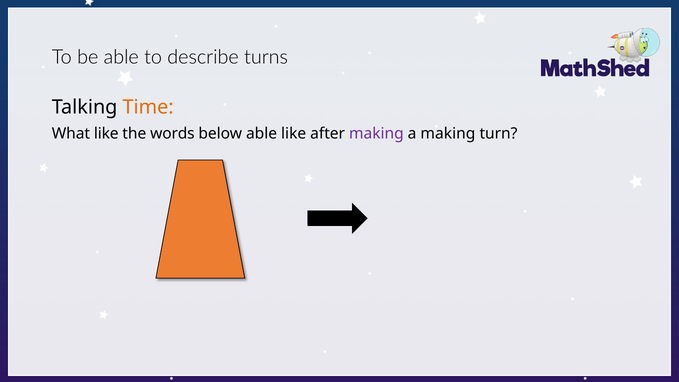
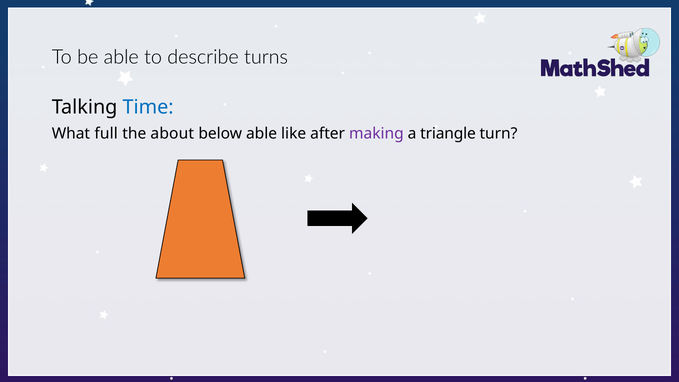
Time colour: orange -> blue
What like: like -> full
words: words -> about
a making: making -> triangle
